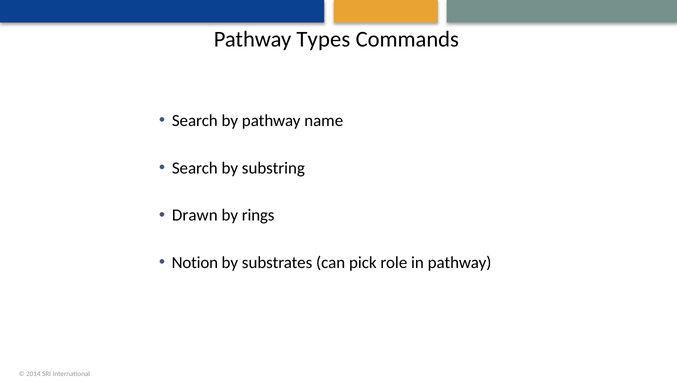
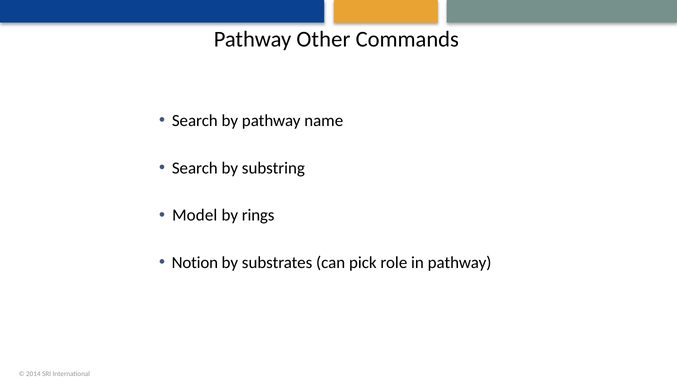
Types: Types -> Other
Drawn: Drawn -> Model
